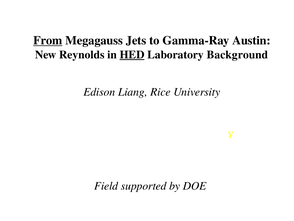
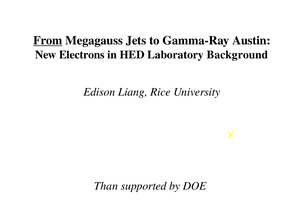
Reynolds: Reynolds -> Electrons
HED underline: present -> none
Field: Field -> Than
